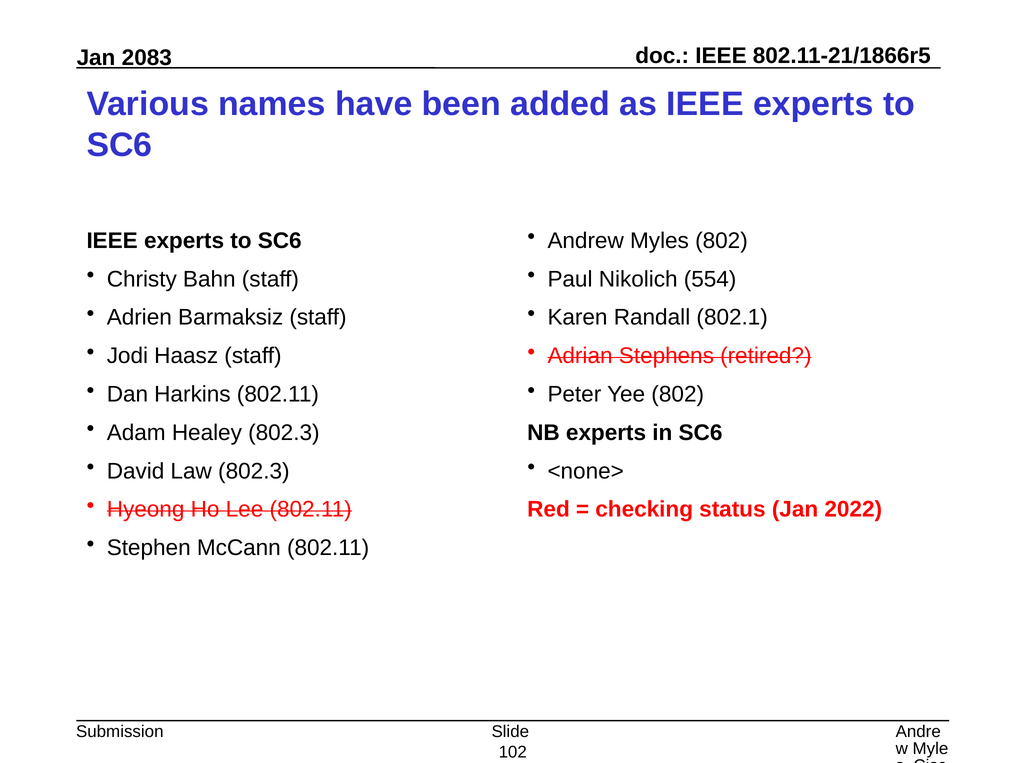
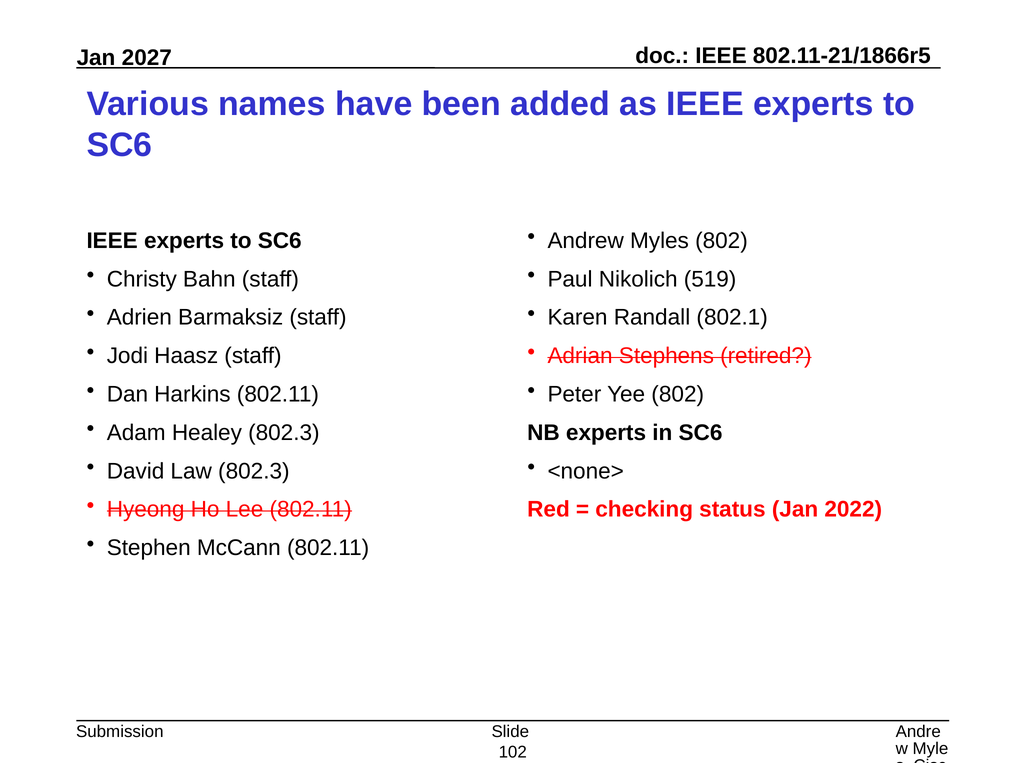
2083: 2083 -> 2027
554: 554 -> 519
